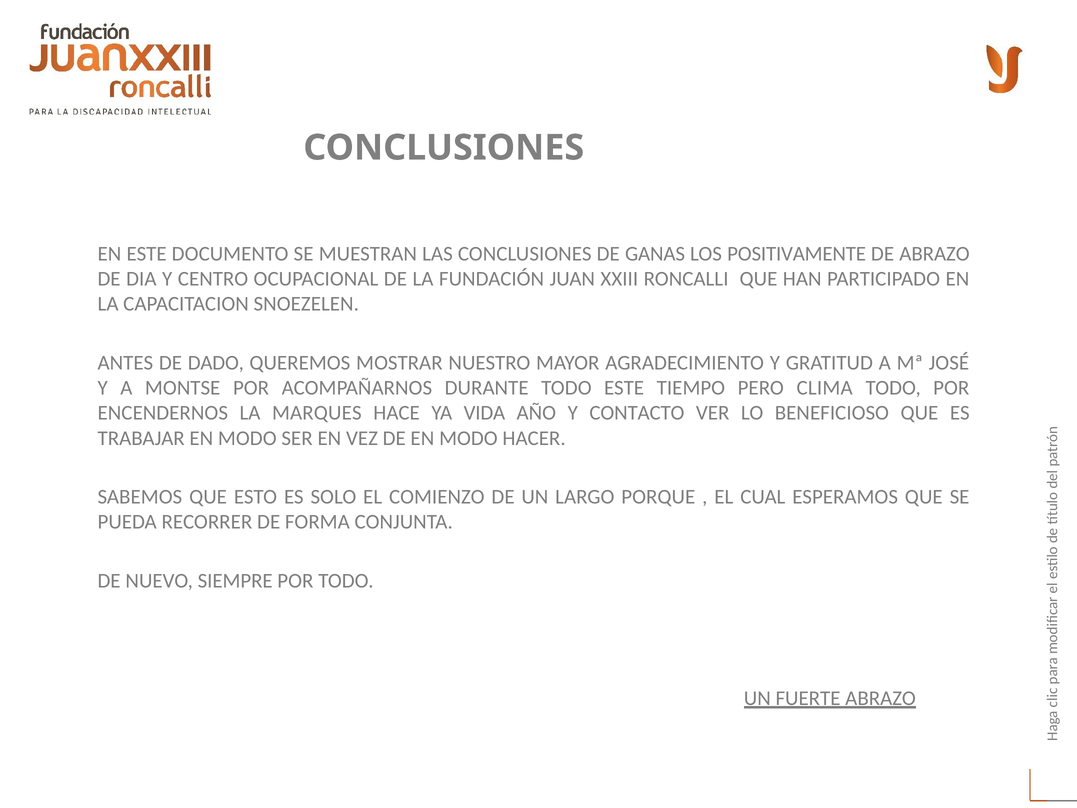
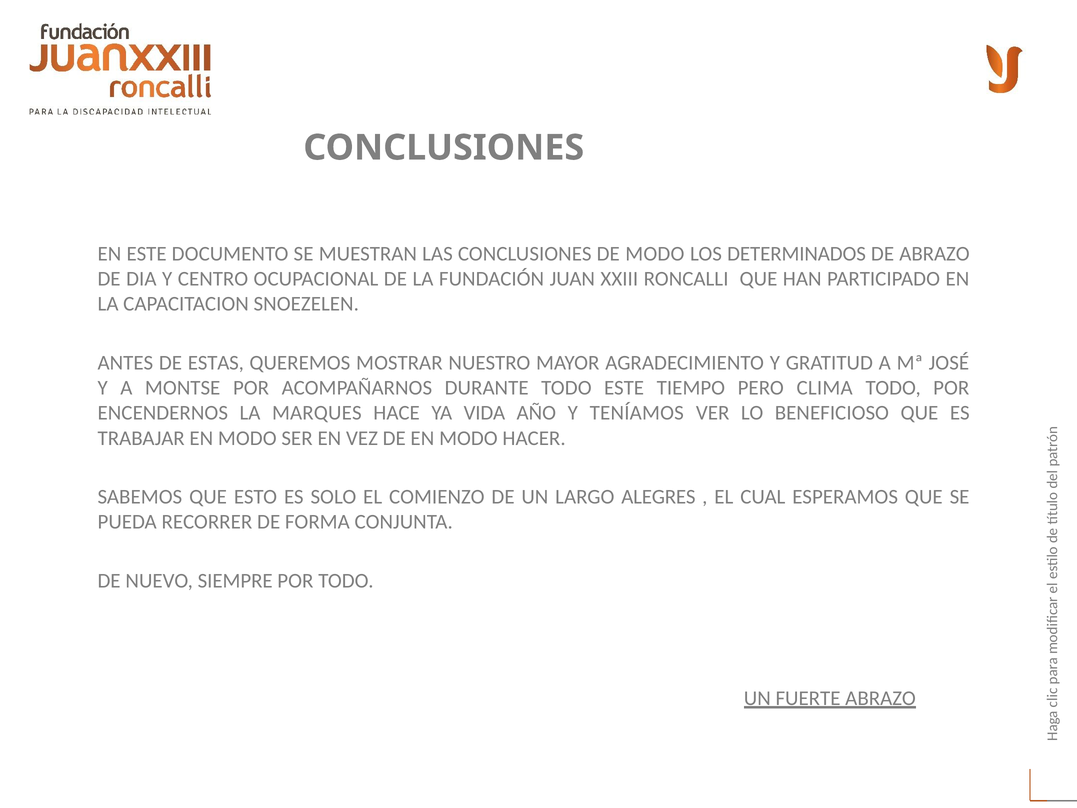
DE GANAS: GANAS -> MODO
POSITIVAMENTE: POSITIVAMENTE -> DETERMINADOS
DADO: DADO -> ESTAS
CONTACTO: CONTACTO -> TENÍAMOS
PORQUE: PORQUE -> ALEGRES
